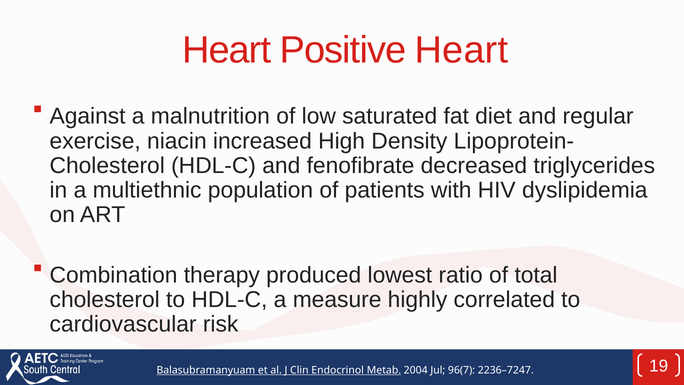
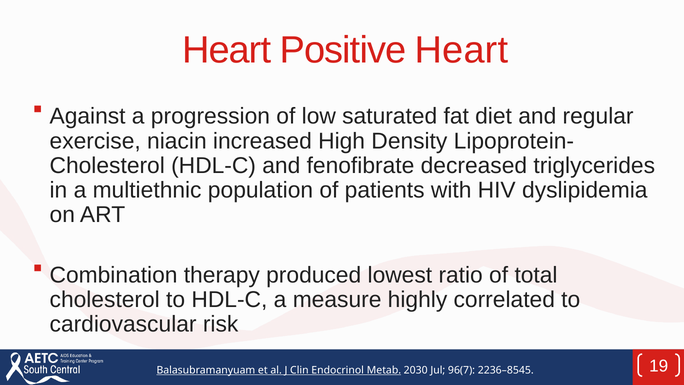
malnutrition: malnutrition -> progression
2004: 2004 -> 2030
2236–7247: 2236–7247 -> 2236–8545
